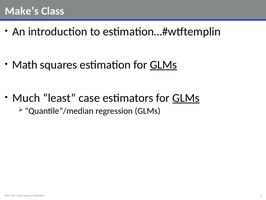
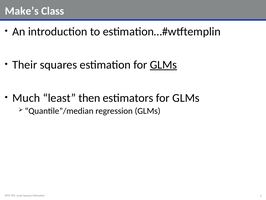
Math: Math -> Their
case: case -> then
GLMs at (186, 98) underline: present -> none
